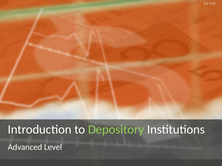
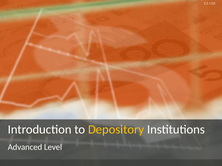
Depository colour: light green -> yellow
